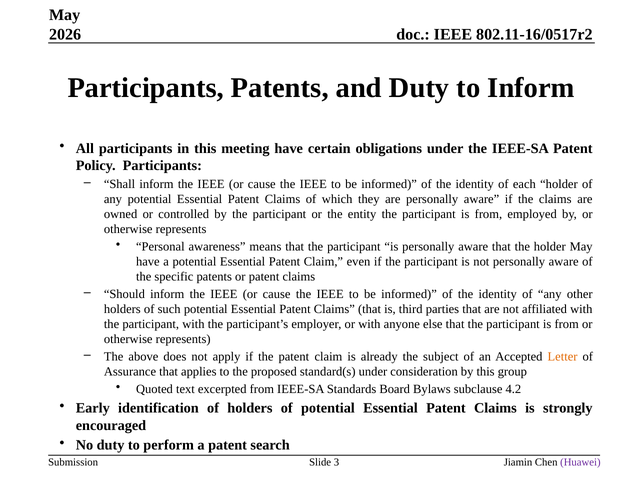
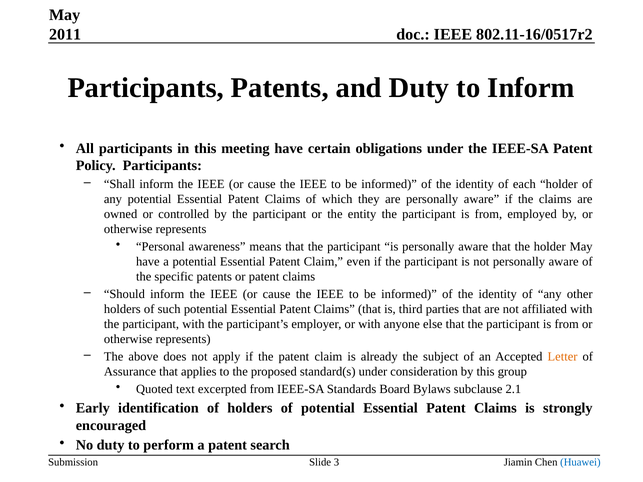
2026: 2026 -> 2011
4.2: 4.2 -> 2.1
Huawei colour: purple -> blue
